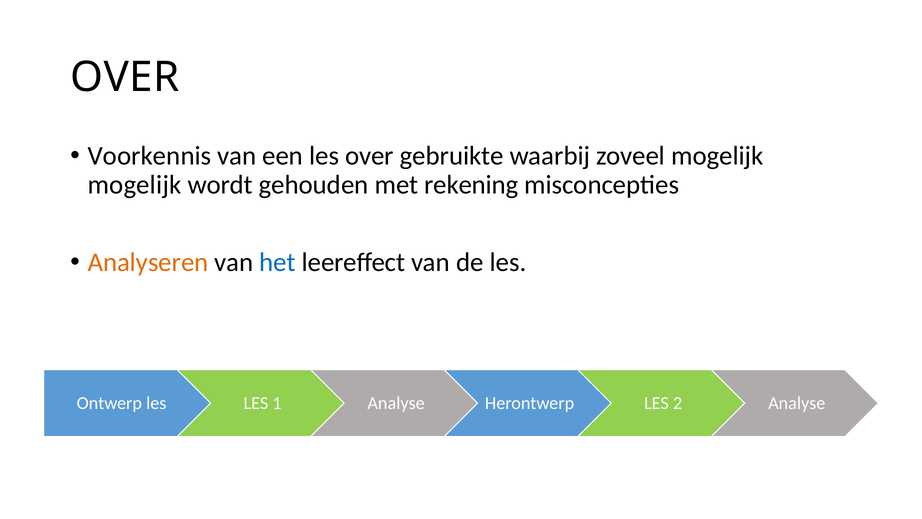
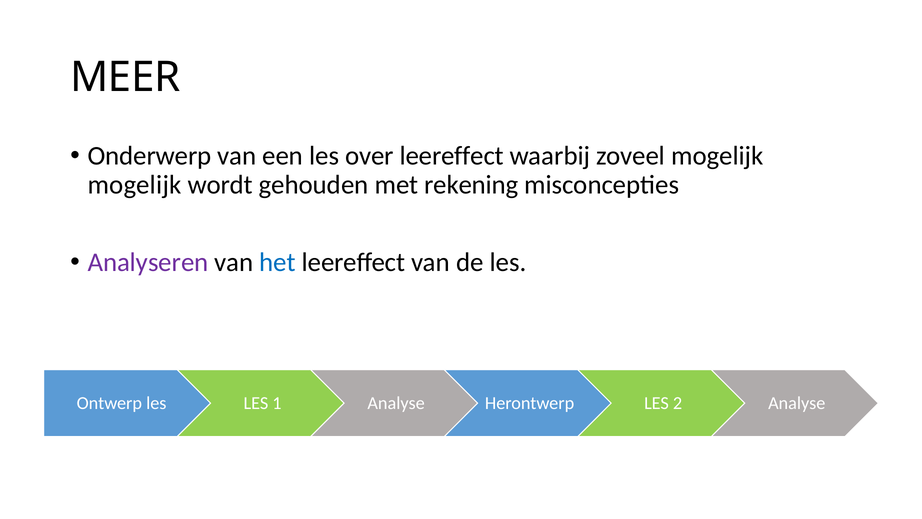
OVER at (125, 77): OVER -> MEER
Voorkennis: Voorkennis -> Onderwerp
over gebruikte: gebruikte -> leereffect
Analyseren colour: orange -> purple
